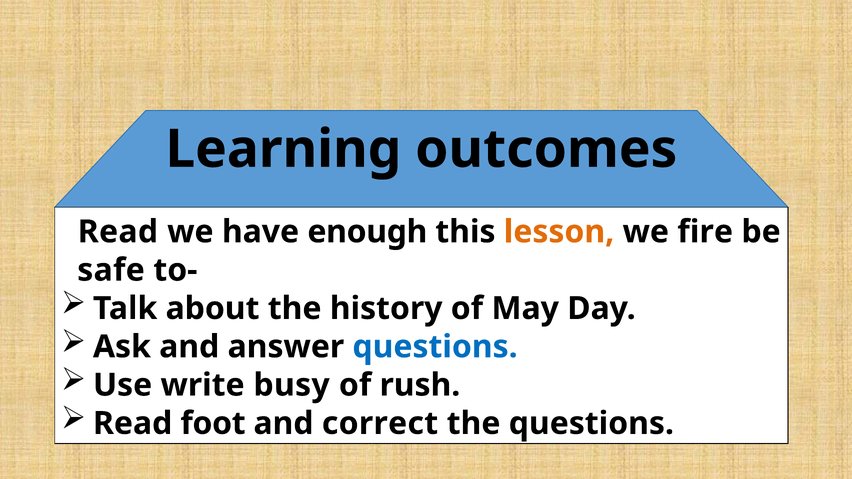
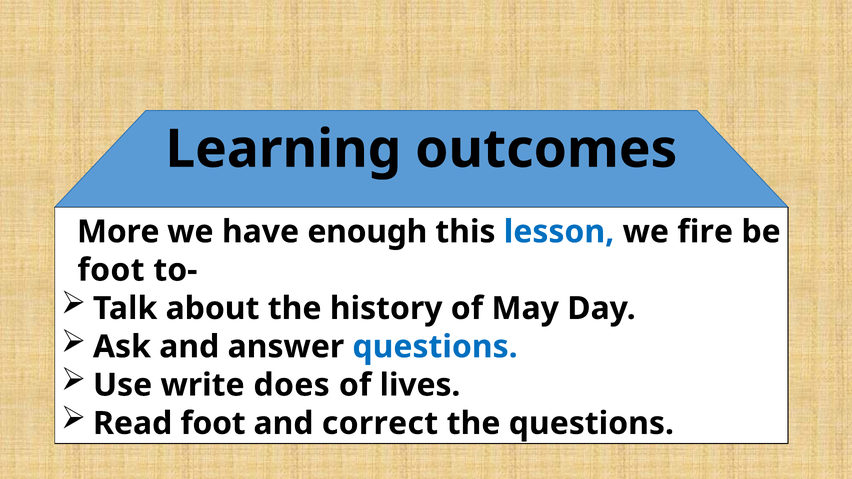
Read at (118, 232): Read -> More
lesson colour: orange -> blue
safe at (111, 270): safe -> foot
busy: busy -> does
rush: rush -> lives
